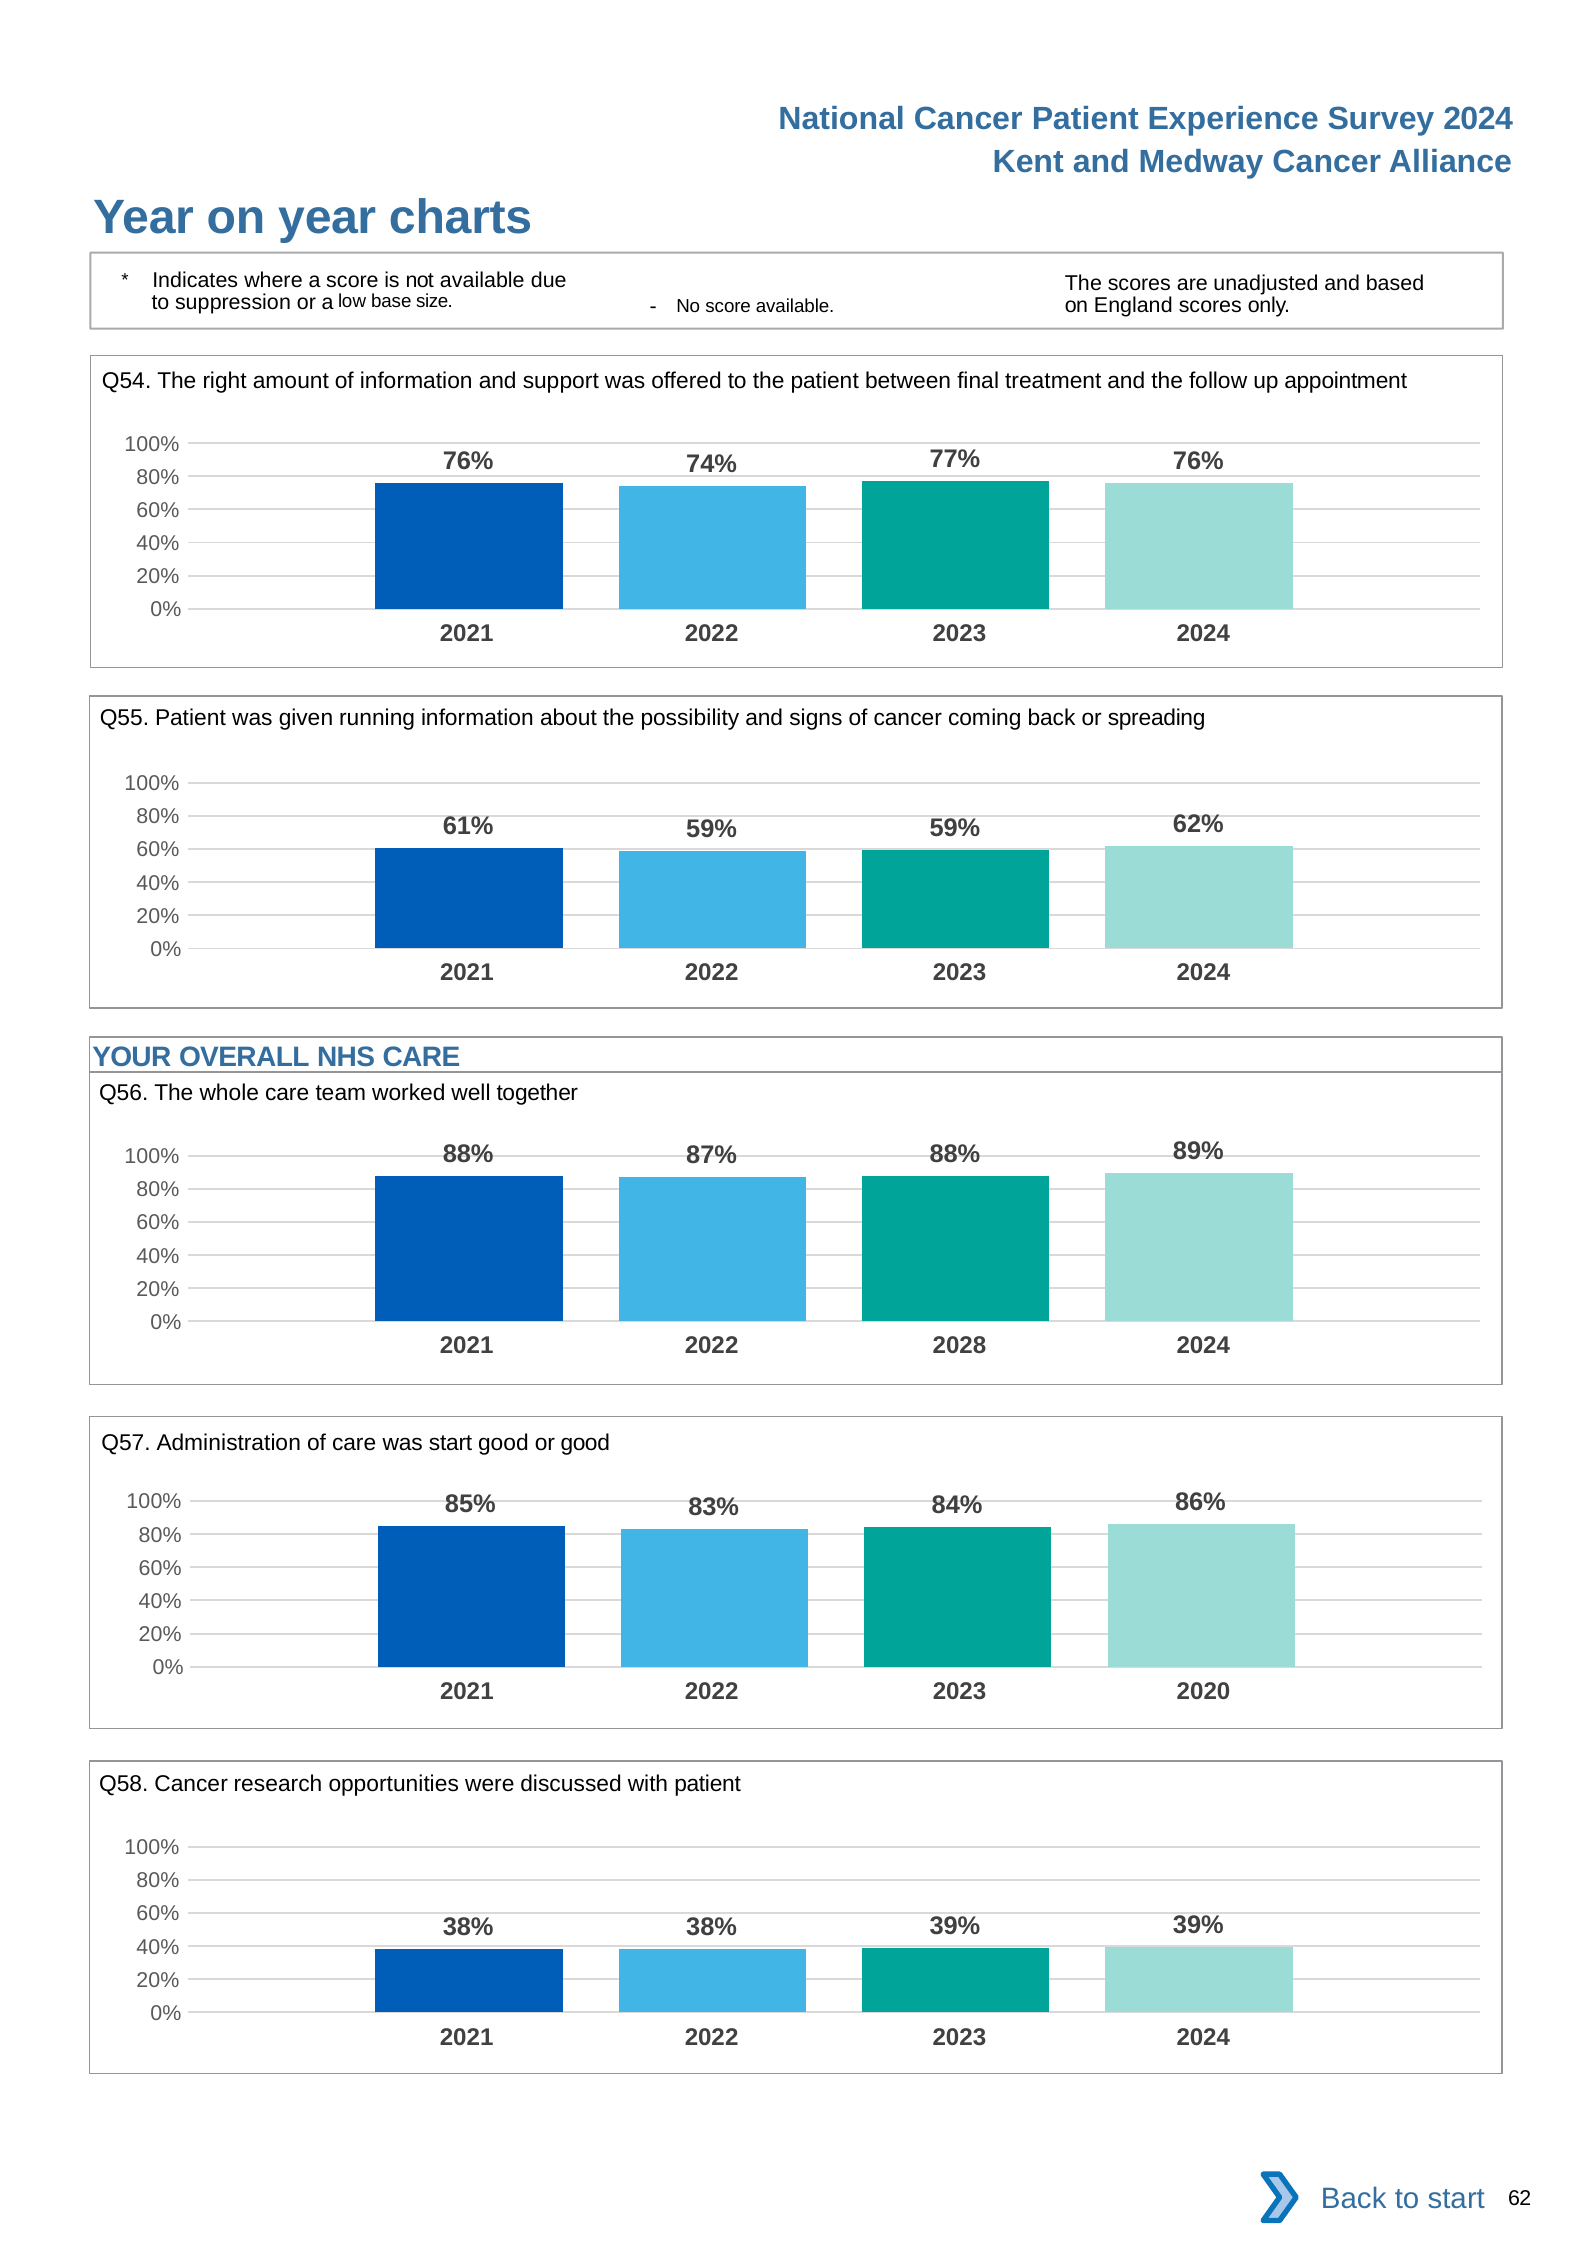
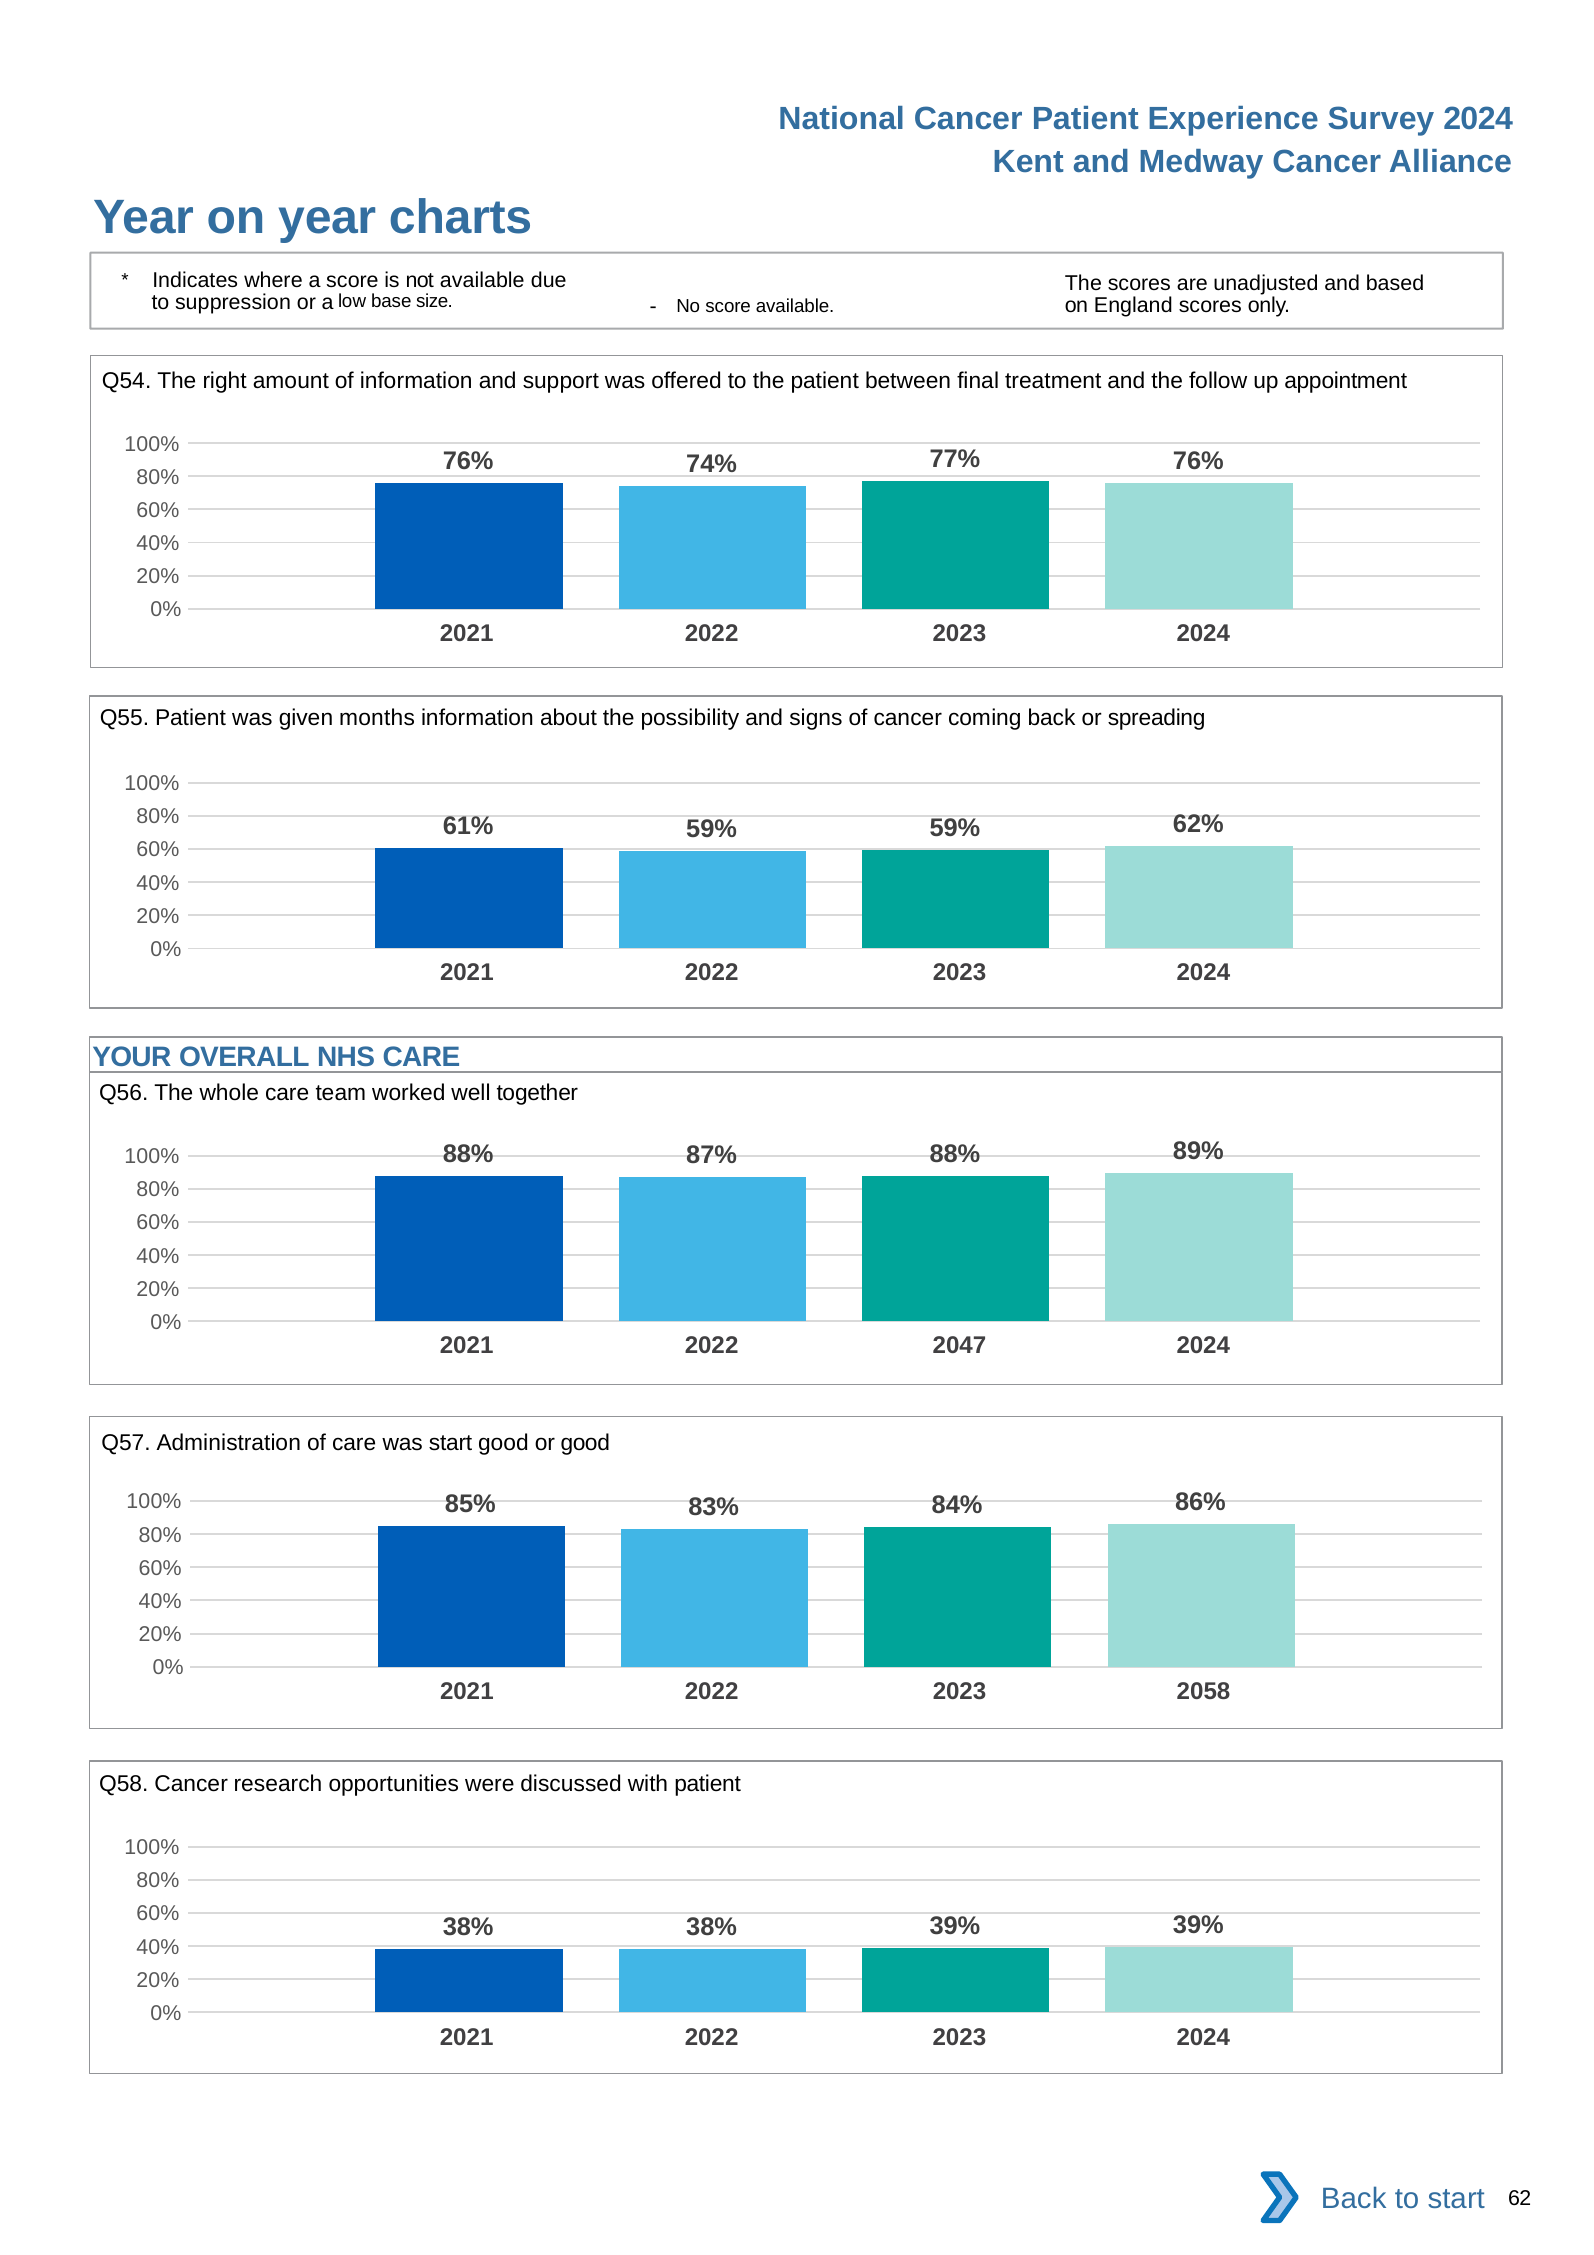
running: running -> months
2028: 2028 -> 2047
2020: 2020 -> 2058
